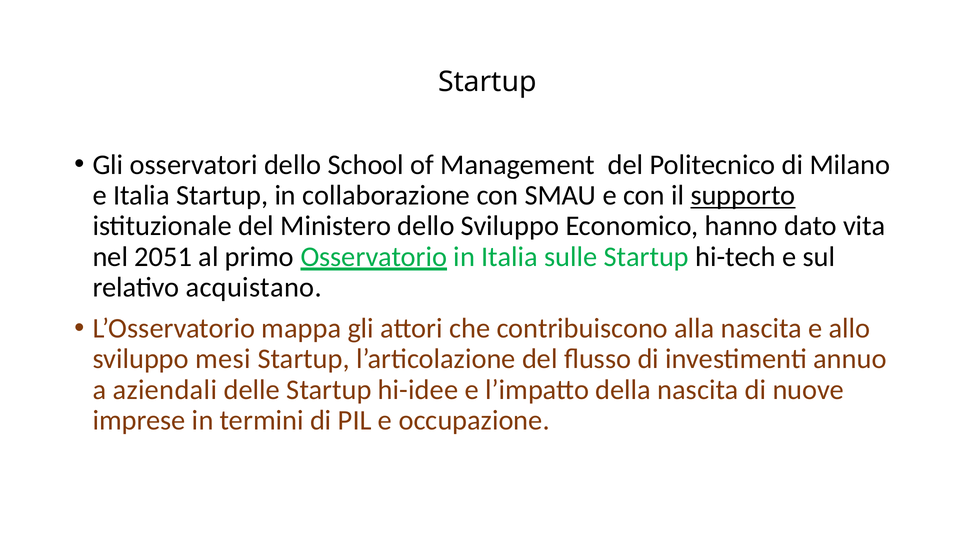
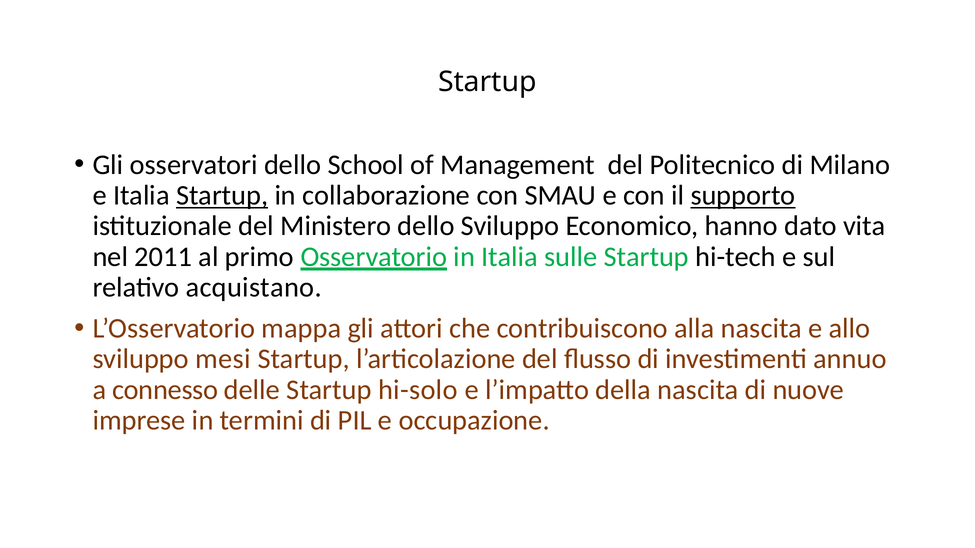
Startup at (222, 196) underline: none -> present
2051: 2051 -> 2011
aziendali: aziendali -> connesso
hi-idee: hi-idee -> hi-solo
